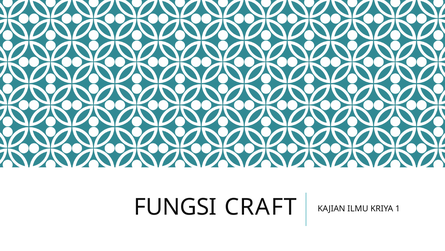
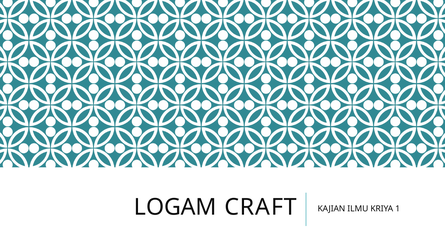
FUNGSI: FUNGSI -> LOGAM
